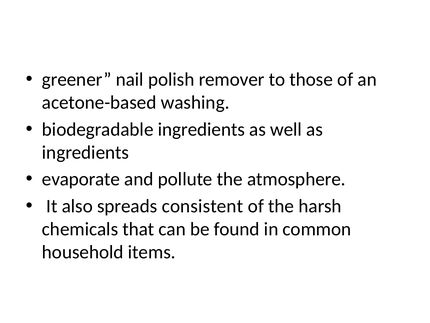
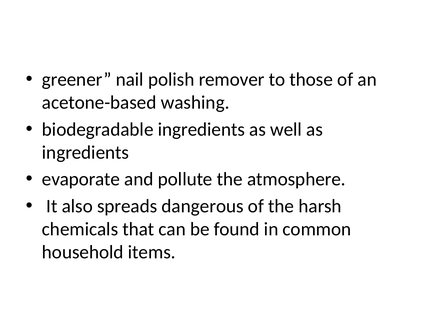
consistent: consistent -> dangerous
